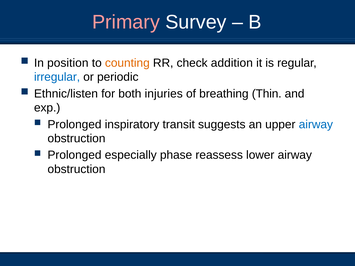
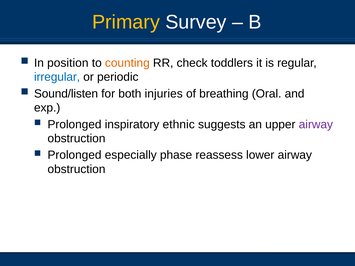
Primary colour: pink -> yellow
addition: addition -> toddlers
Ethnic/listen: Ethnic/listen -> Sound/listen
Thin: Thin -> Oral
transit: transit -> ethnic
airway at (316, 124) colour: blue -> purple
